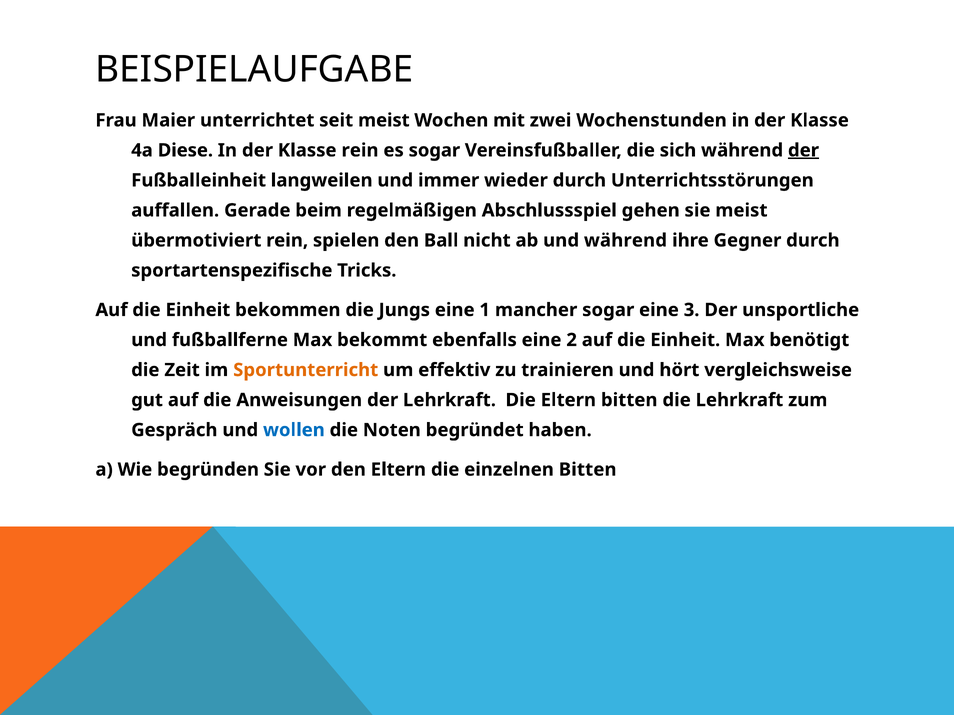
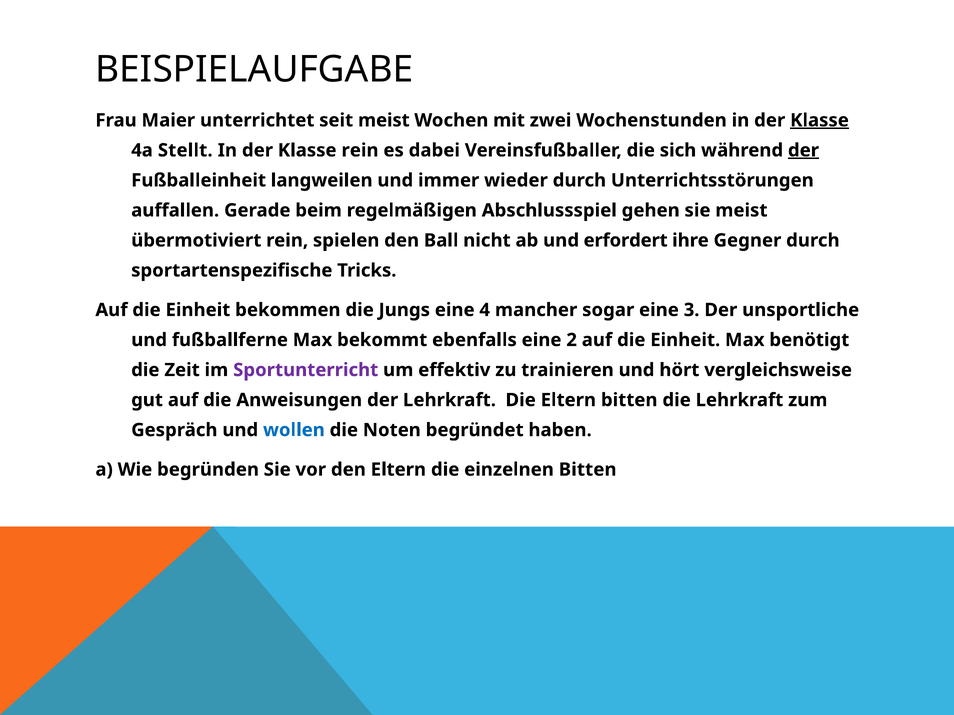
Klasse at (819, 120) underline: none -> present
Diese: Diese -> Stellt
es sogar: sogar -> dabei
und während: während -> erfordert
1: 1 -> 4
Sportunterricht colour: orange -> purple
